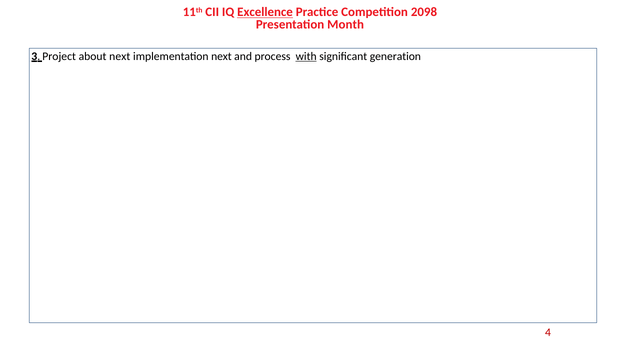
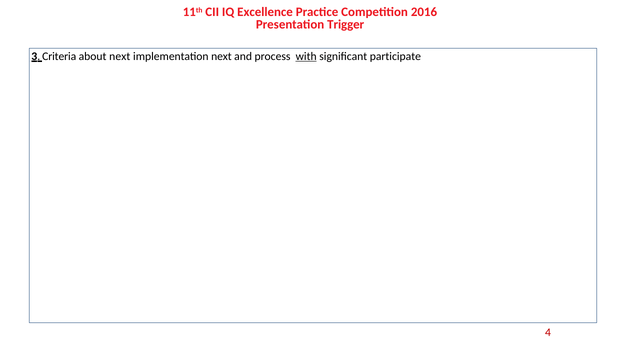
Excellence underline: present -> none
2098: 2098 -> 2016
Month: Month -> Trigger
Project: Project -> Criteria
generation: generation -> participate
